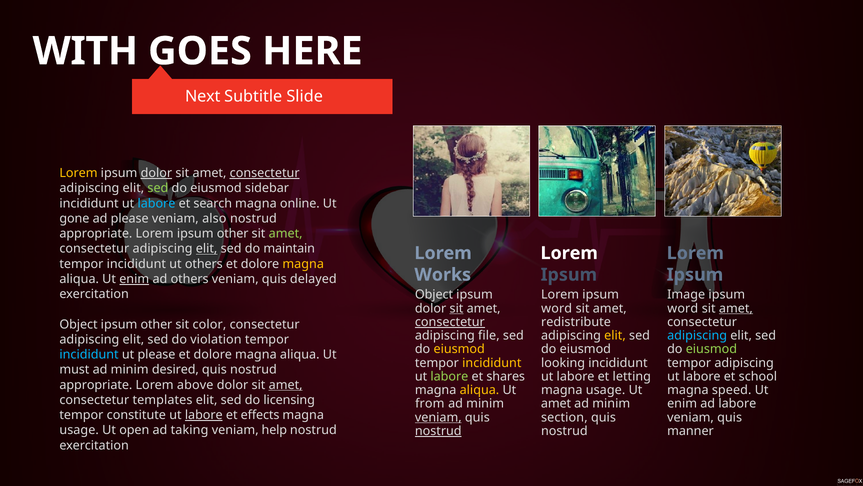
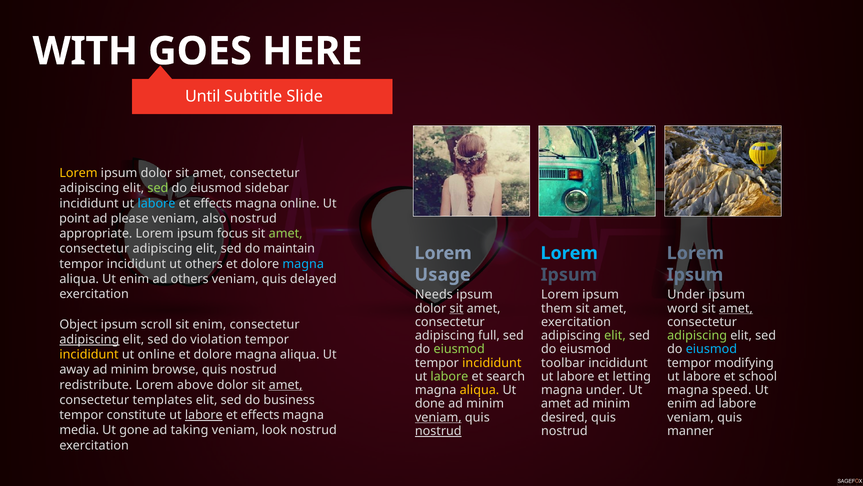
Next: Next -> Until
dolor at (156, 173) underline: present -> none
consectetur at (265, 173) underline: present -> none
search at (213, 203): search -> effects
gone: gone -> point
Lorem ipsum other: other -> focus
elit at (207, 248) underline: present -> none
Lorem at (569, 253) colour: white -> light blue
magna at (303, 264) colour: yellow -> light blue
Works: Works -> Usage
enim at (134, 279) underline: present -> none
Object at (434, 294): Object -> Needs
Image at (686, 294): Image -> Under
word at (557, 308): word -> them
consectetur at (450, 322) underline: present -> none
redistribute at (576, 322): redistribute -> exercitation
other at (156, 324): other -> scroll
sit color: color -> enim
file: file -> full
elit at (615, 335) colour: yellow -> light green
adipiscing at (697, 335) colour: light blue -> light green
adipiscing at (89, 339) underline: none -> present
eiusmod at (459, 349) colour: yellow -> light green
eiusmod at (711, 349) colour: light green -> light blue
incididunt at (89, 354) colour: light blue -> yellow
ut please: please -> online
looking: looking -> toolbar
tempor adipiscing: adipiscing -> modifying
must: must -> away
desired: desired -> browse
shares: shares -> search
appropriate at (96, 384): appropriate -> redistribute
usage at (606, 390): usage -> under
licensing: licensing -> business
from: from -> done
section: section -> desired
usage at (79, 430): usage -> media
open: open -> gone
help: help -> look
